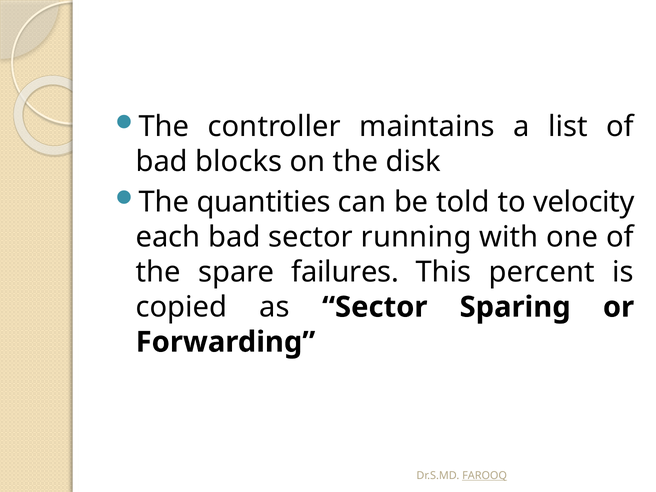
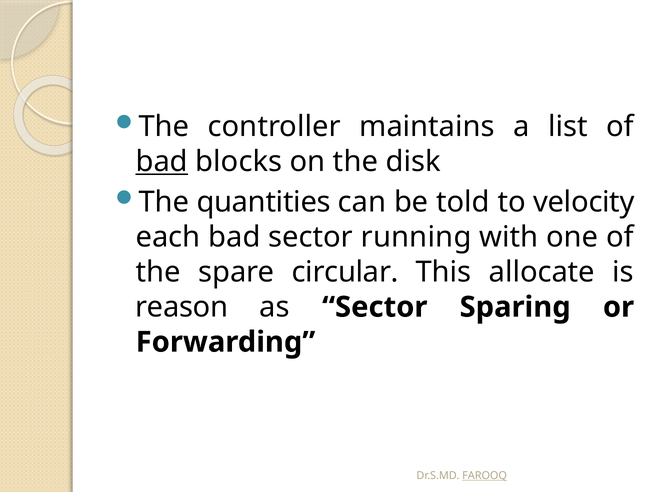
bad at (162, 162) underline: none -> present
failures: failures -> circular
percent: percent -> allocate
copied: copied -> reason
